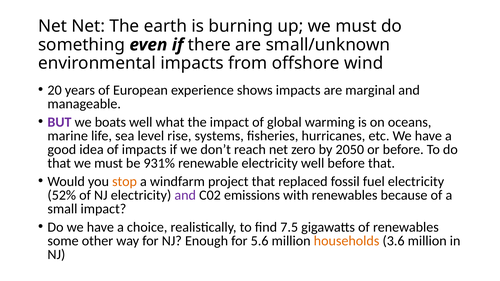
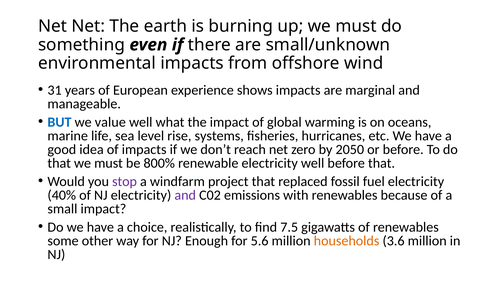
20: 20 -> 31
BUT colour: purple -> blue
boats: boats -> value
931%: 931% -> 800%
stop colour: orange -> purple
52%: 52% -> 40%
